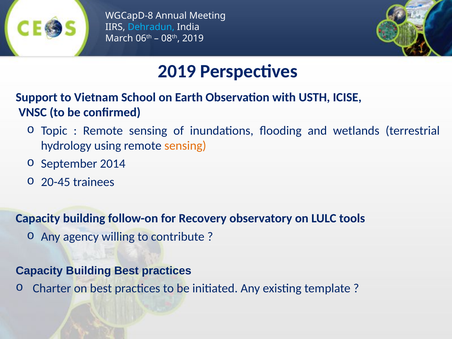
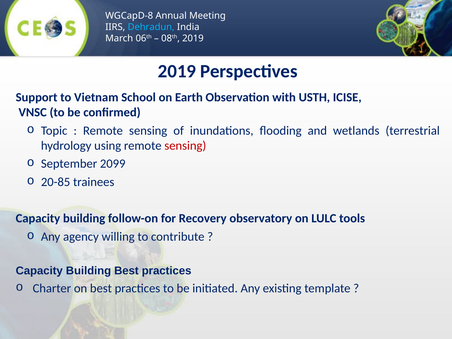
sensing at (185, 146) colour: orange -> red
2014: 2014 -> 2099
20-45: 20-45 -> 20-85
